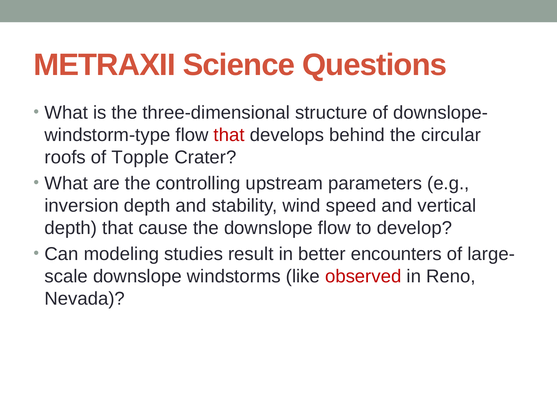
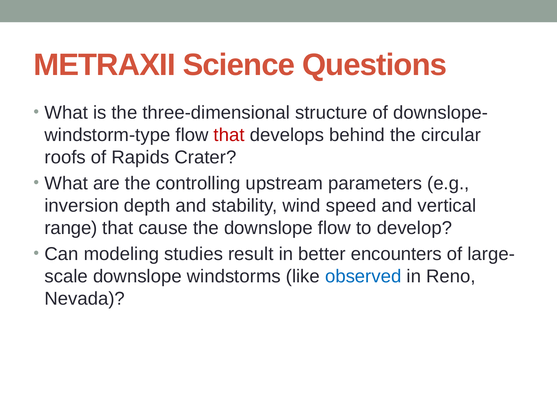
Topple: Topple -> Rapids
depth at (71, 228): depth -> range
observed colour: red -> blue
